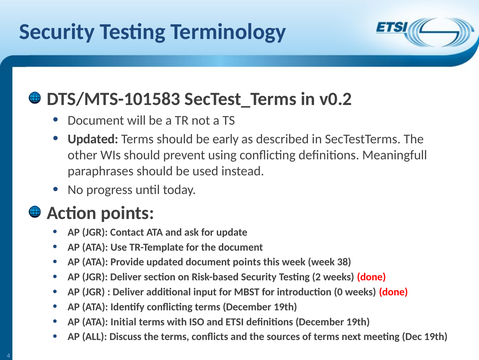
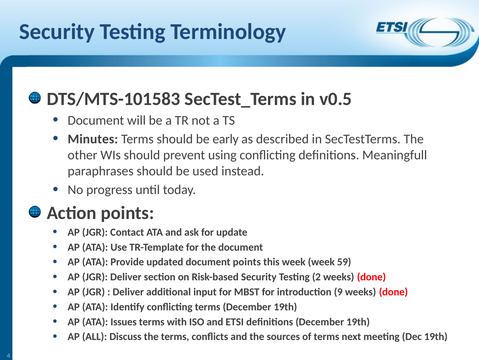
v0.2: v0.2 -> v0.5
Updated at (93, 139): Updated -> Minutes
38: 38 -> 59
0: 0 -> 9
Initial: Initial -> Issues
